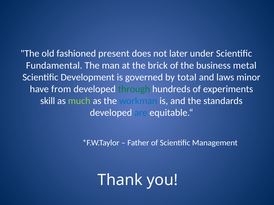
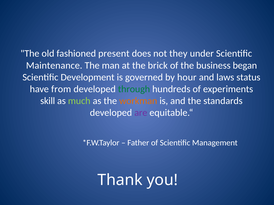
later: later -> they
Fundamental: Fundamental -> Maintenance
metal: metal -> began
total: total -> hour
minor: minor -> status
workman colour: blue -> orange
are colour: blue -> purple
